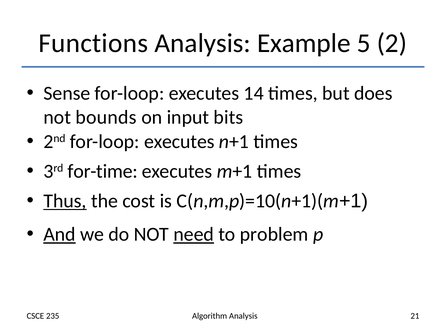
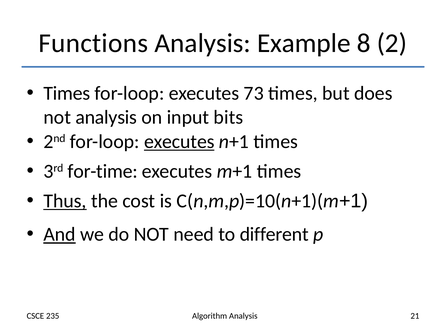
5: 5 -> 8
Sense at (67, 94): Sense -> Times
14: 14 -> 73
not bounds: bounds -> analysis
executes at (179, 142) underline: none -> present
need underline: present -> none
problem: problem -> different
